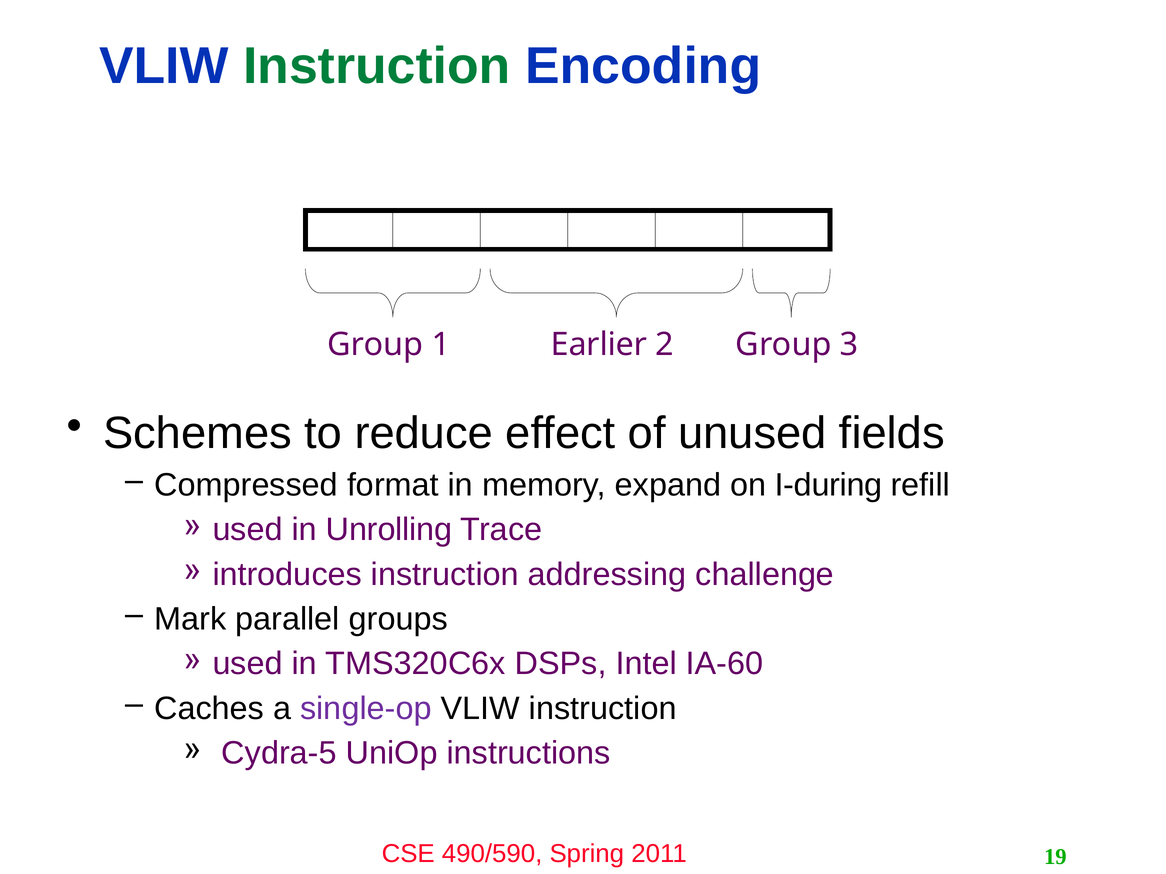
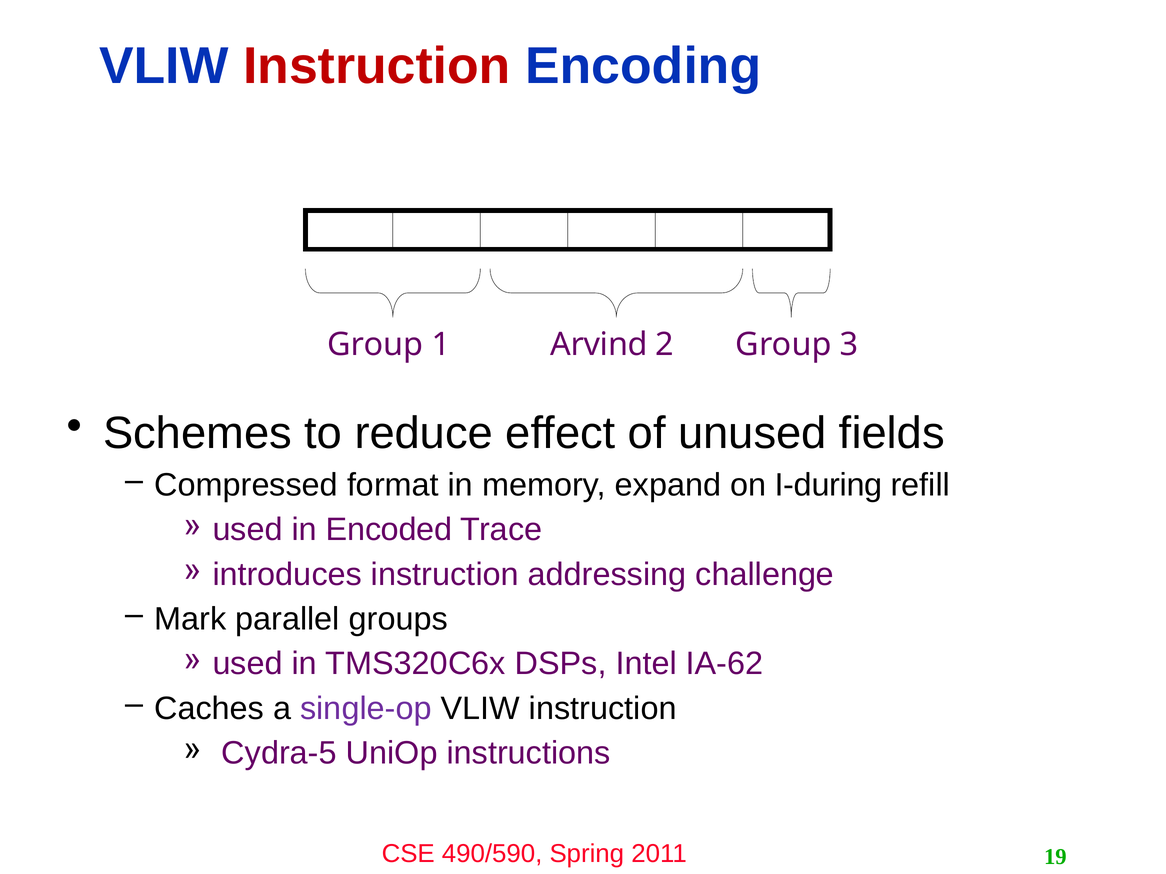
Instruction at (377, 66) colour: green -> red
Earlier: Earlier -> Arvind
Unrolling: Unrolling -> Encoded
IA-60: IA-60 -> IA-62
